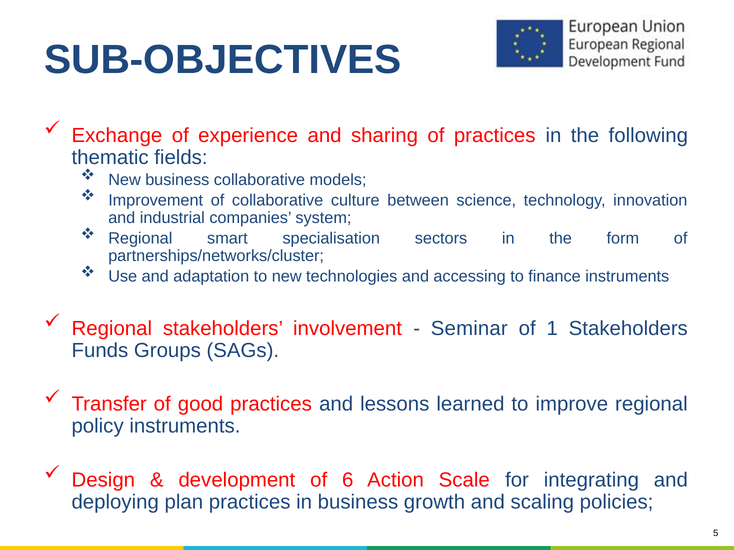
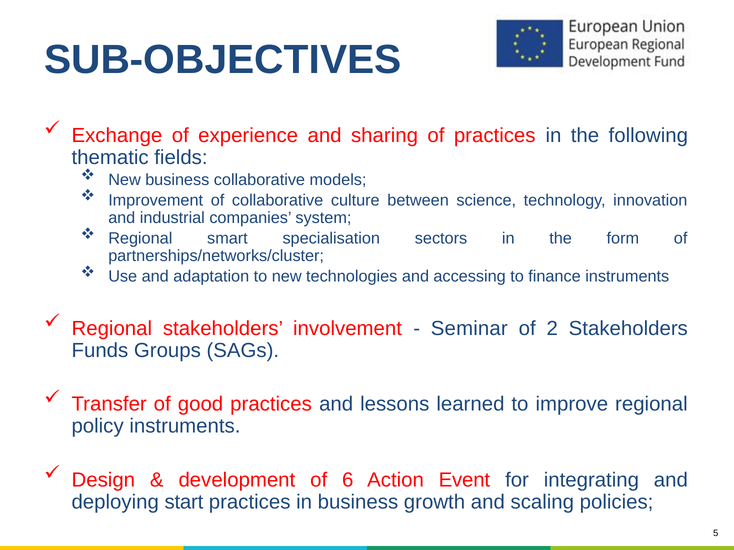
1: 1 -> 2
Scale: Scale -> Event
plan: plan -> start
